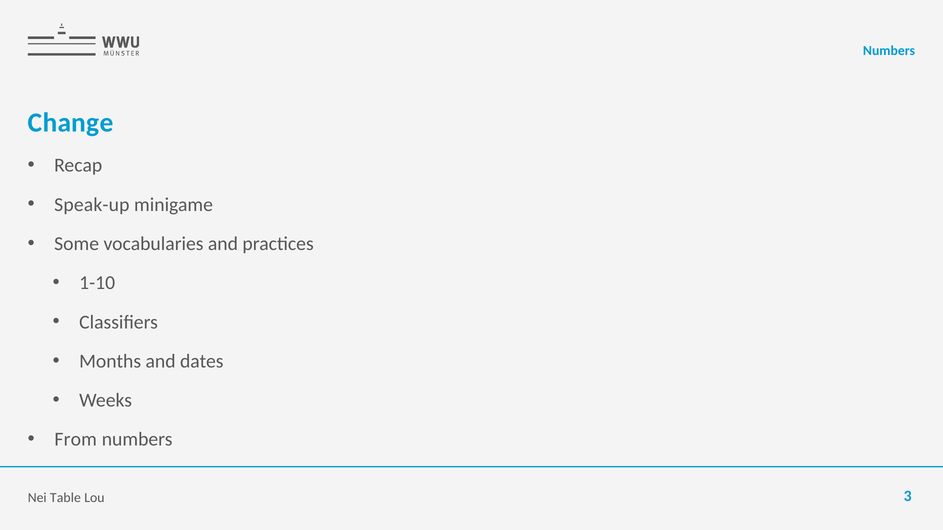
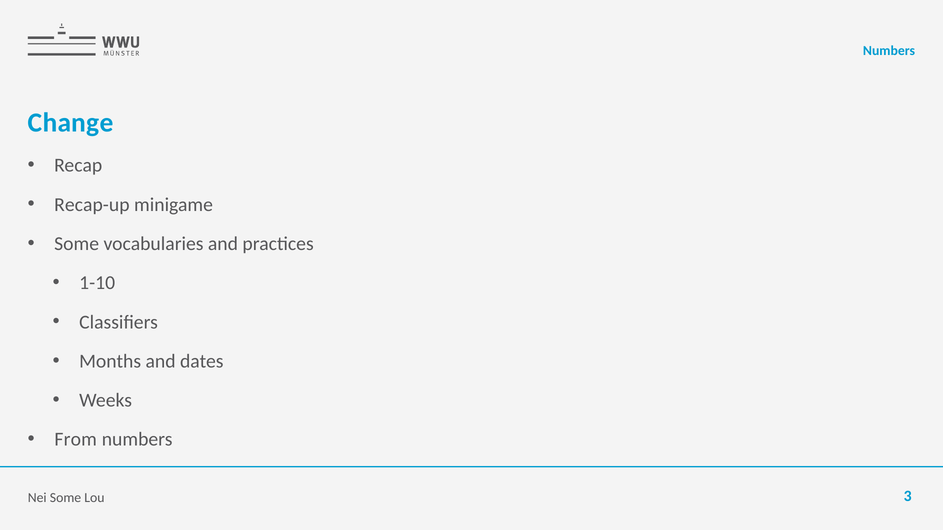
Speak-up: Speak-up -> Recap-up
Nei Table: Table -> Some
